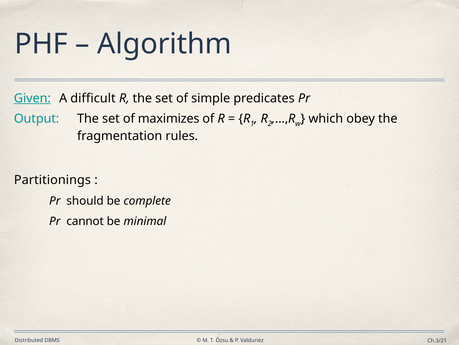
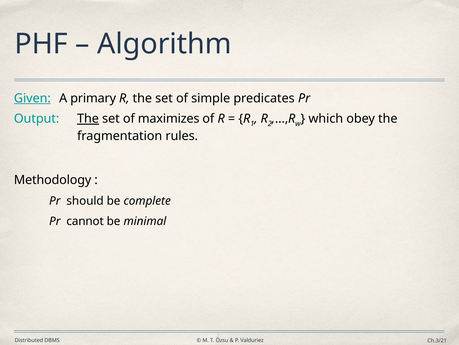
difficult: difficult -> primary
The at (88, 118) underline: none -> present
Partitionings: Partitionings -> Methodology
